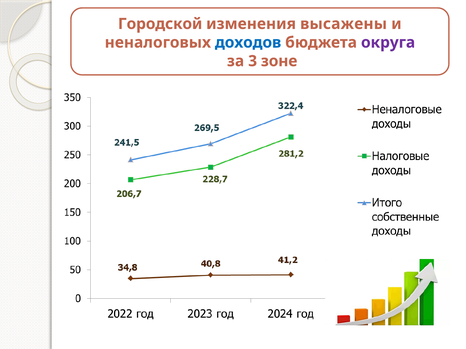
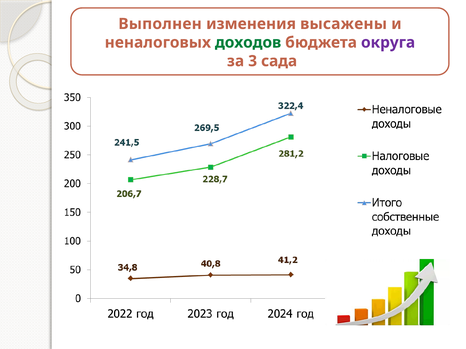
Городской: Городской -> Выполнен
доходов colour: blue -> green
зоне: зоне -> сада
